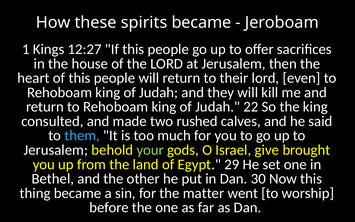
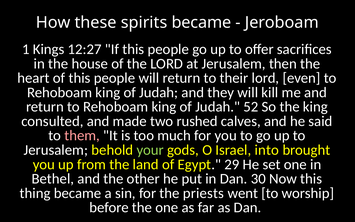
22: 22 -> 52
them colour: light blue -> pink
give: give -> into
matter: matter -> priests
